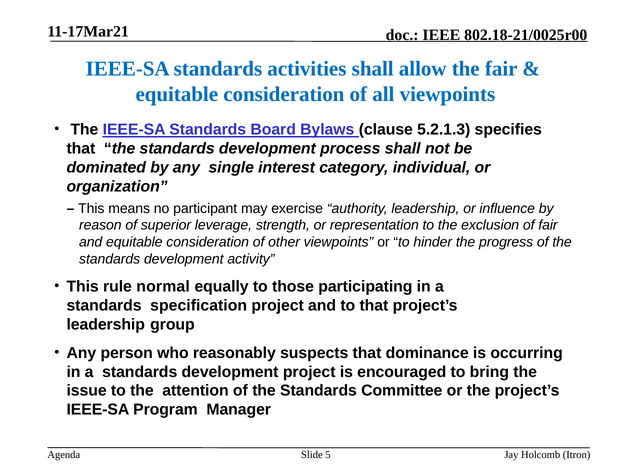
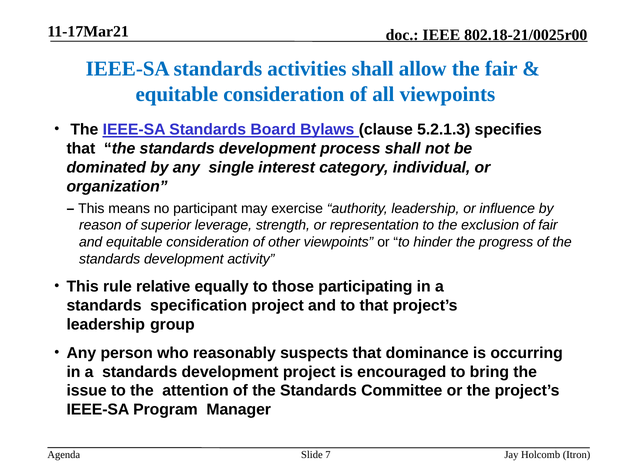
normal: normal -> relative
5: 5 -> 7
